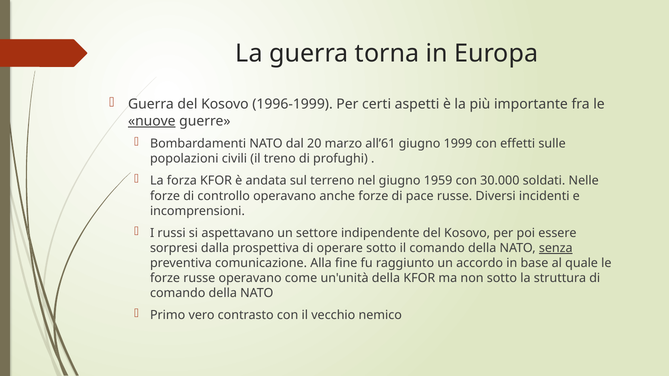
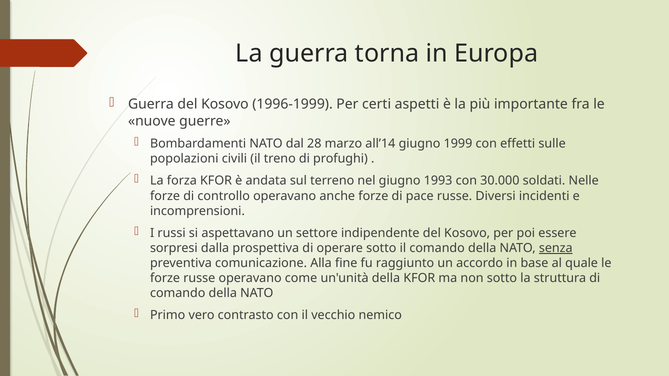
nuove underline: present -> none
20: 20 -> 28
all’61: all’61 -> all’14
1959: 1959 -> 1993
